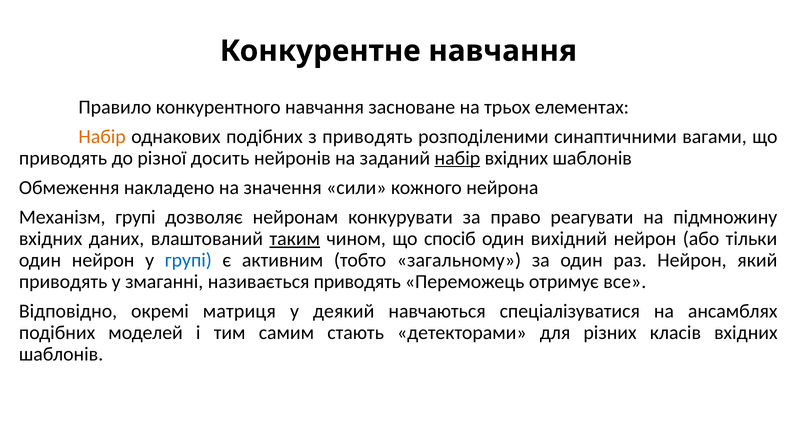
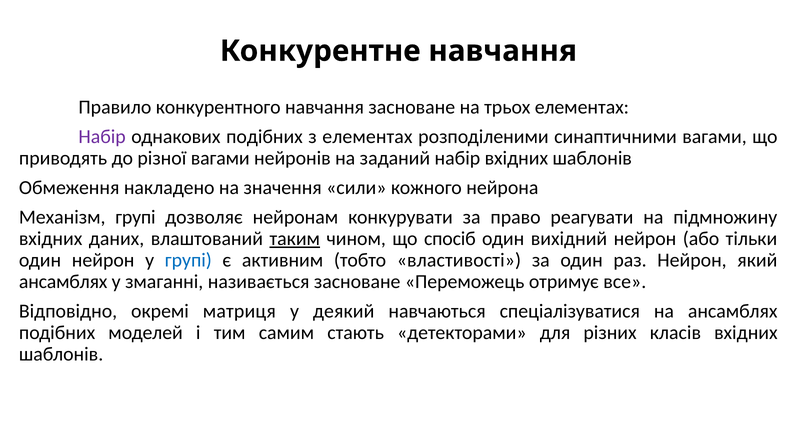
Набір at (102, 137) colour: orange -> purple
з приводять: приводять -> елементах
різної досить: досить -> вагами
набір at (457, 158) underline: present -> none
загальному: загальному -> властивості
приводять at (63, 282): приводять -> ансамблях
називається приводять: приводять -> засноване
